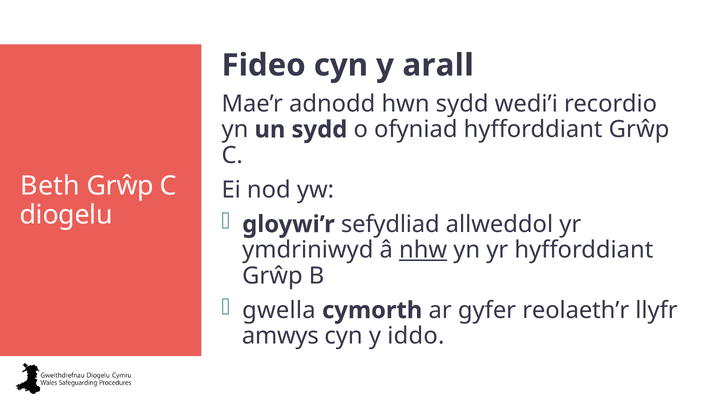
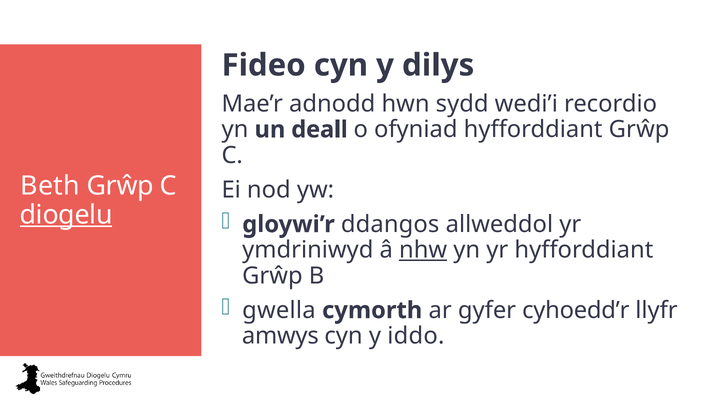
arall: arall -> dilys
un sydd: sydd -> deall
diogelu underline: none -> present
sefydliad: sefydliad -> ddangos
reolaeth’r: reolaeth’r -> cyhoedd’r
